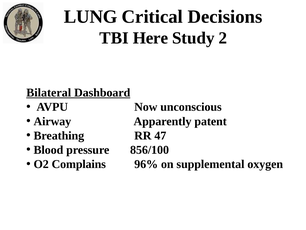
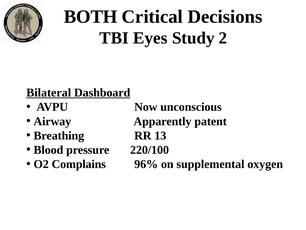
LUNG: LUNG -> BOTH
Here: Here -> Eyes
47: 47 -> 13
856/100: 856/100 -> 220/100
